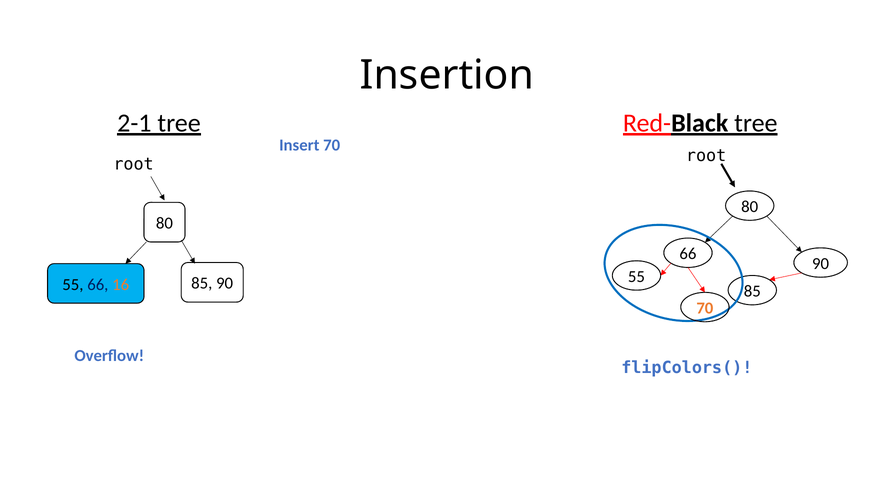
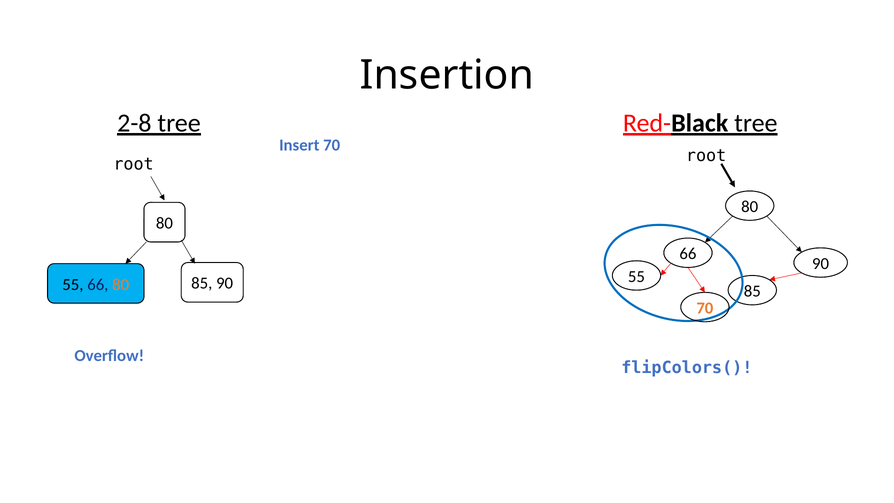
2-1: 2-1 -> 2-8
55 66 16: 16 -> 80
